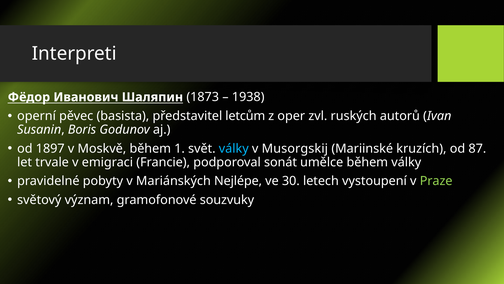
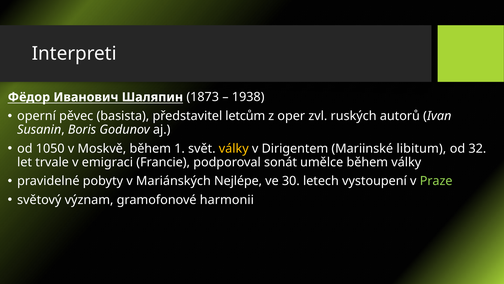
1897: 1897 -> 1050
války at (234, 148) colour: light blue -> yellow
Musorgskij: Musorgskij -> Dirigentem
kruzích: kruzích -> libitum
87: 87 -> 32
souzvuky: souzvuky -> harmonii
